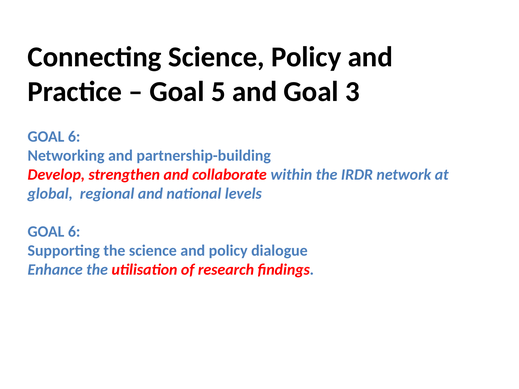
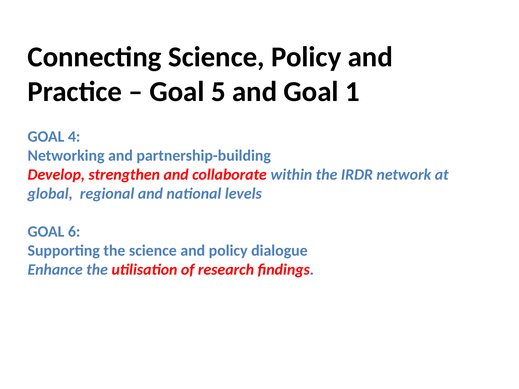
3: 3 -> 1
6 at (74, 137): 6 -> 4
